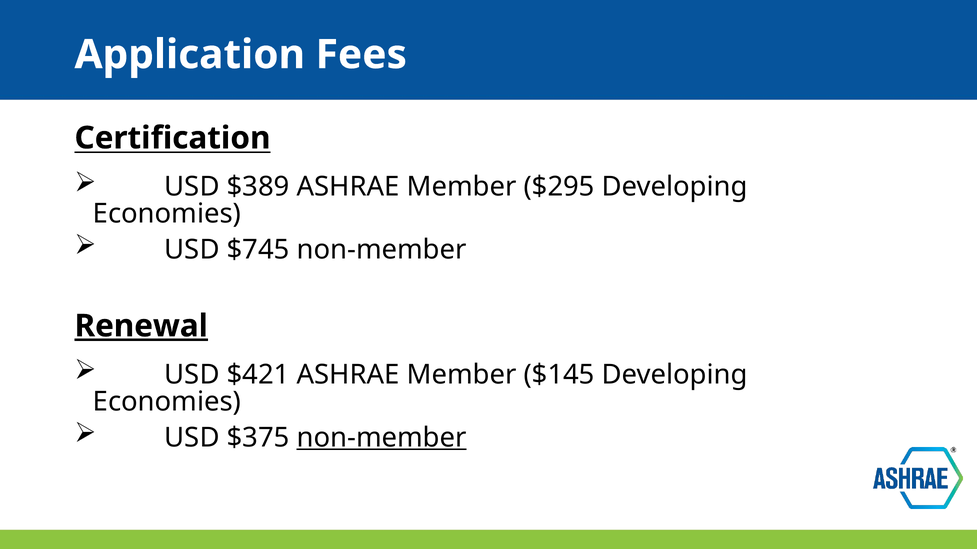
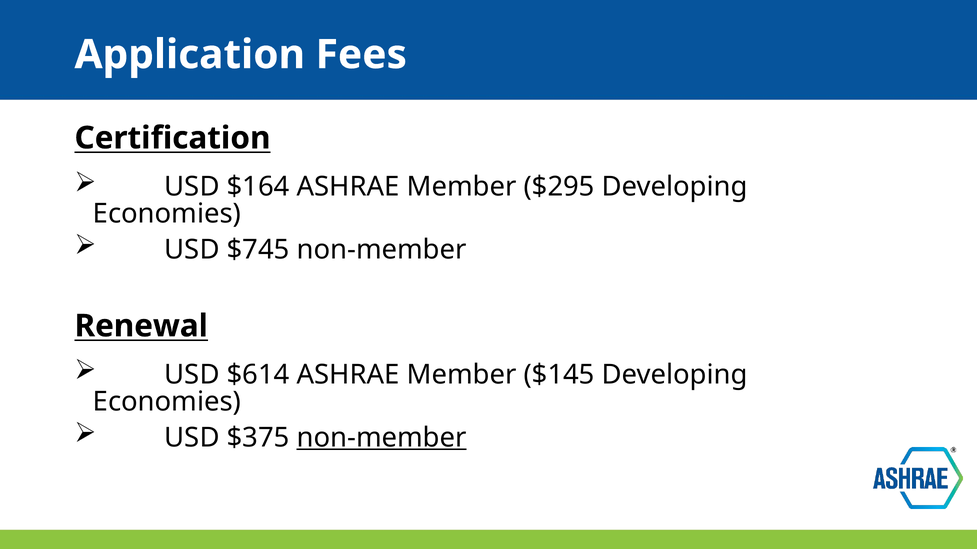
$389: $389 -> $164
Renewal underline: present -> none
$421: $421 -> $614
